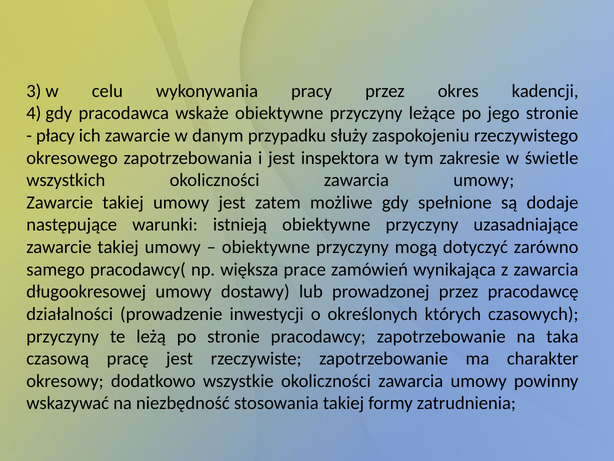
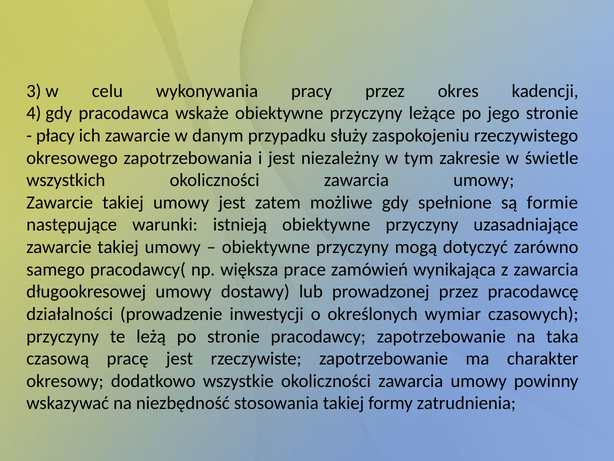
inspektora: inspektora -> niezależny
dodaje: dodaje -> formie
których: których -> wymiar
